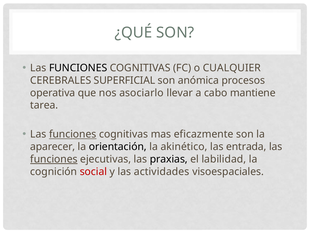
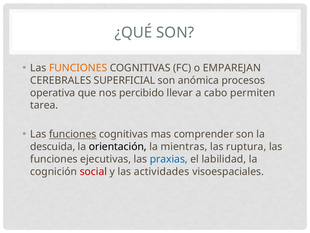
FUNCIONES at (78, 68) colour: black -> orange
CUALQUIER: CUALQUIER -> EMPAREJAN
asociarlo: asociarlo -> percibido
mantiene: mantiene -> permiten
eficazmente: eficazmente -> comprender
aparecer: aparecer -> descuida
akinético: akinético -> mientras
entrada: entrada -> ruptura
funciones at (54, 159) underline: present -> none
praxias colour: black -> blue
